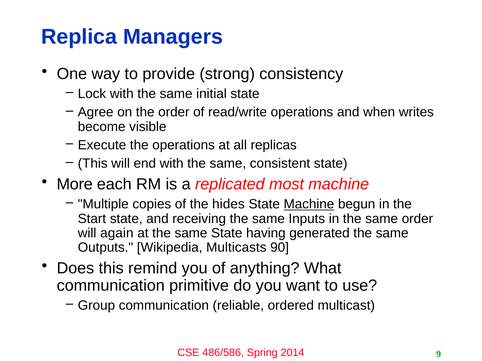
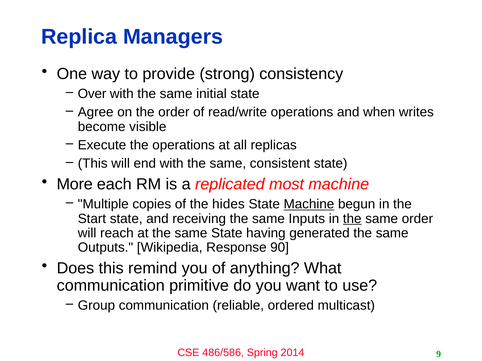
Lock: Lock -> Over
the at (352, 219) underline: none -> present
again: again -> reach
Multicasts: Multicasts -> Response
